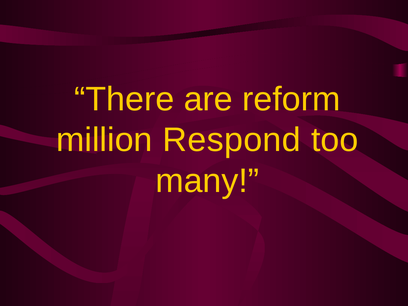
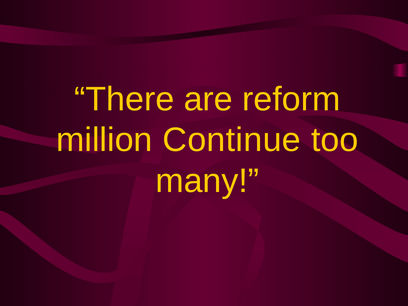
Respond: Respond -> Continue
